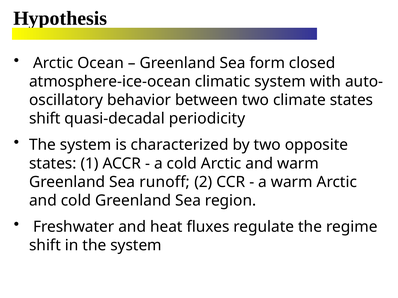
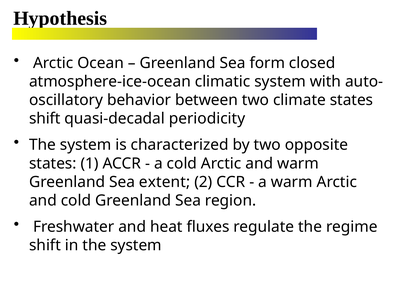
runoff: runoff -> extent
